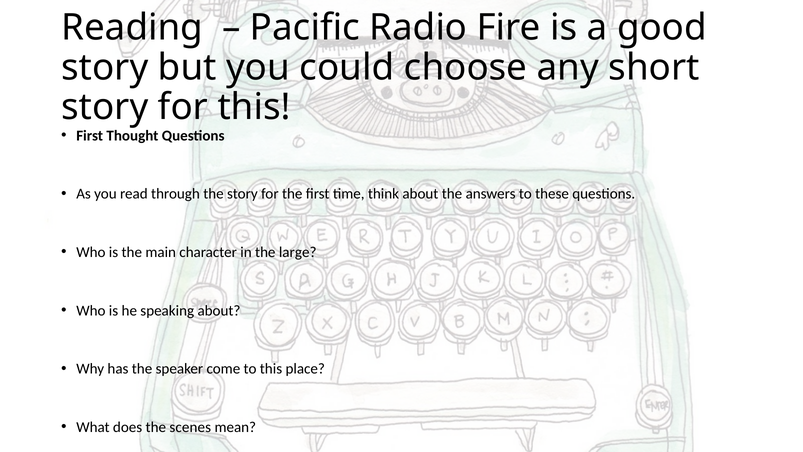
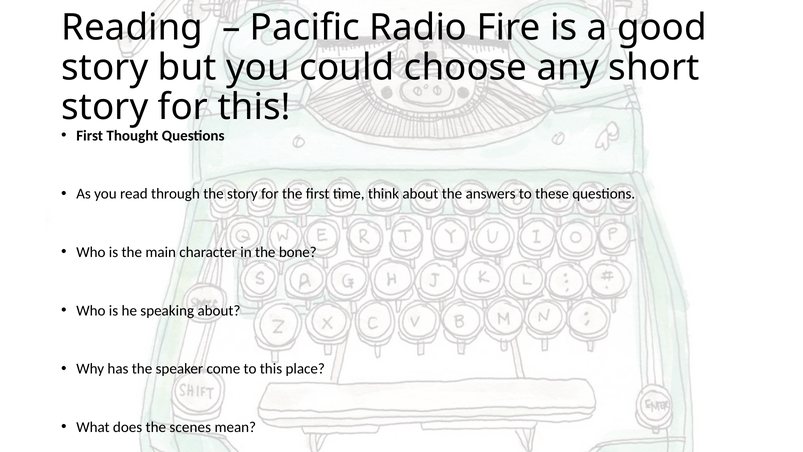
large: large -> bone
